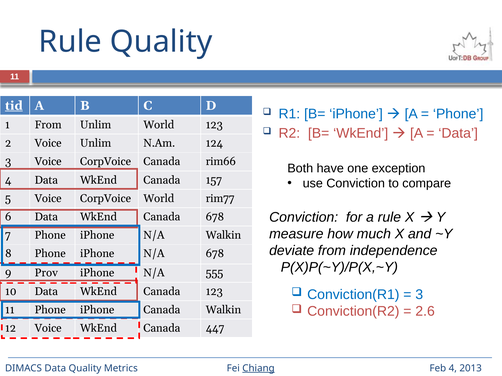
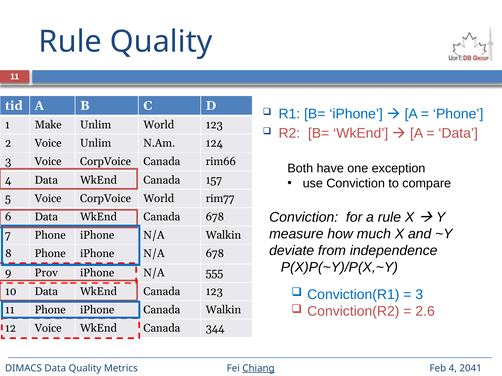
tid underline: present -> none
1 From: From -> Make
447: 447 -> 344
2013: 2013 -> 2041
